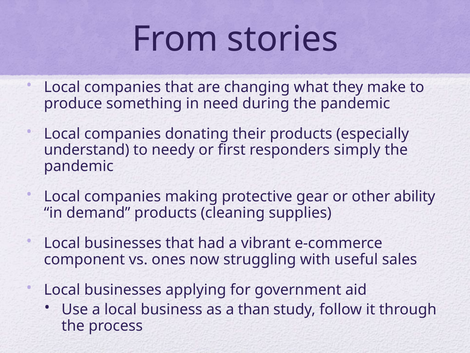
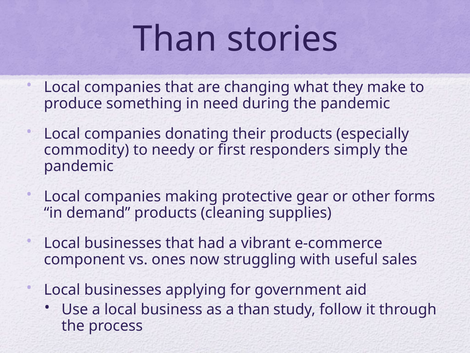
From at (175, 39): From -> Than
understand: understand -> commodity
ability: ability -> forms
